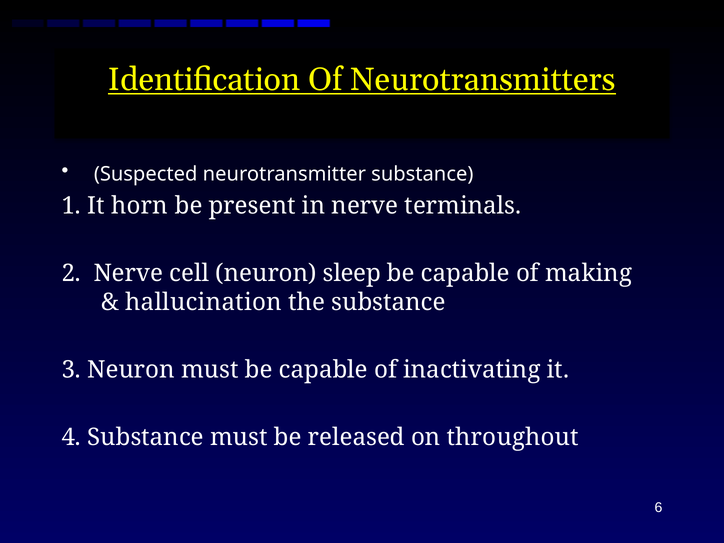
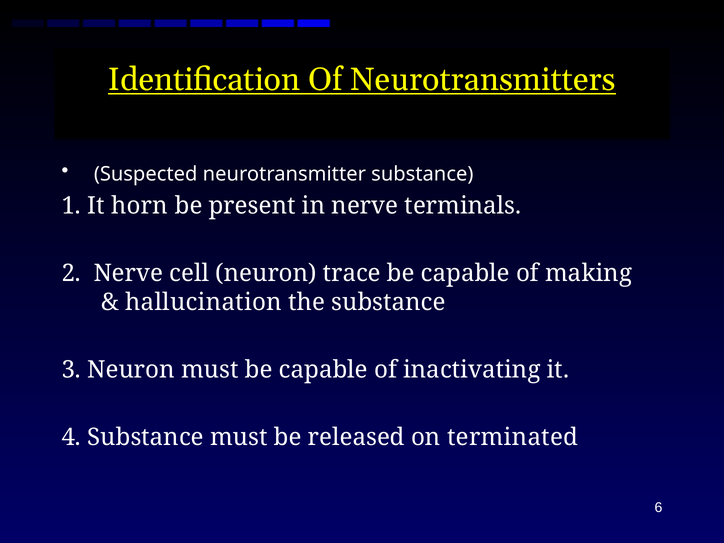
sleep: sleep -> trace
throughout: throughout -> terminated
